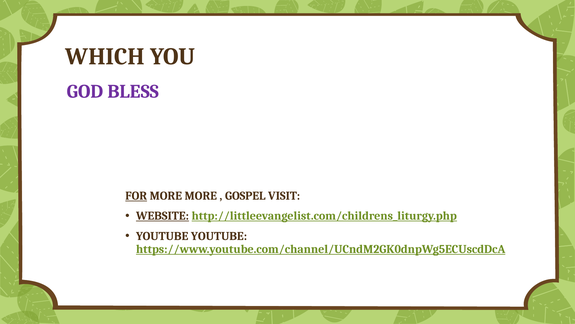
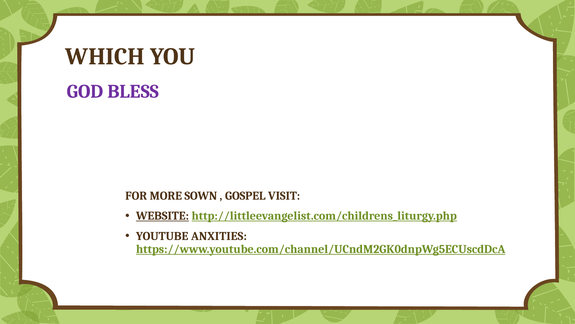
FOR underline: present -> none
MORE MORE: MORE -> SOWN
YOUTUBE YOUTUBE: YOUTUBE -> ANXITIES
